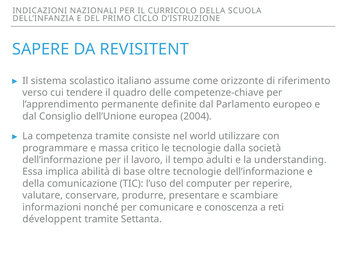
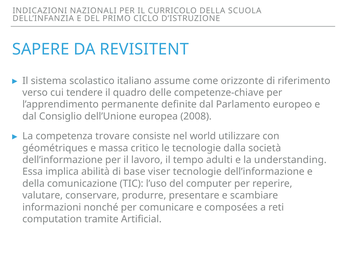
2004: 2004 -> 2008
competenza tramite: tramite -> trovare
programmare: programmare -> géométriques
oltre: oltre -> viser
conoscenza: conoscenza -> composées
développent: développent -> computation
Settanta: Settanta -> Artificial
